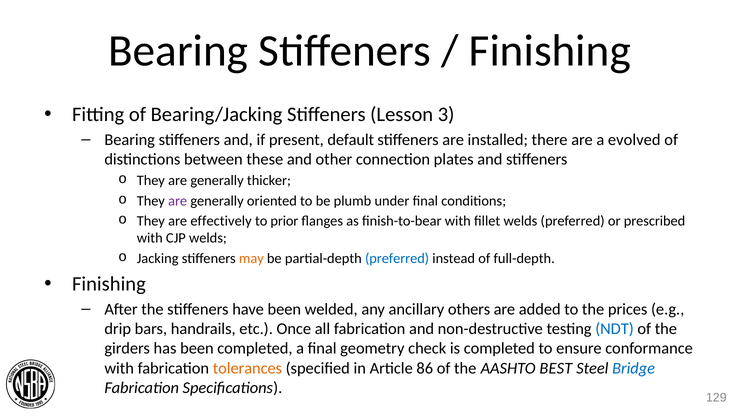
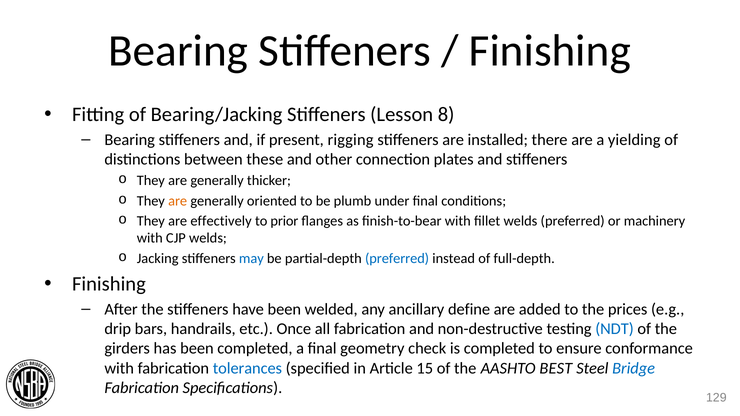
3: 3 -> 8
default: default -> rigging
evolved: evolved -> yielding
are at (178, 201) colour: purple -> orange
prescribed: prescribed -> machinery
may colour: orange -> blue
others: others -> define
tolerances colour: orange -> blue
86: 86 -> 15
